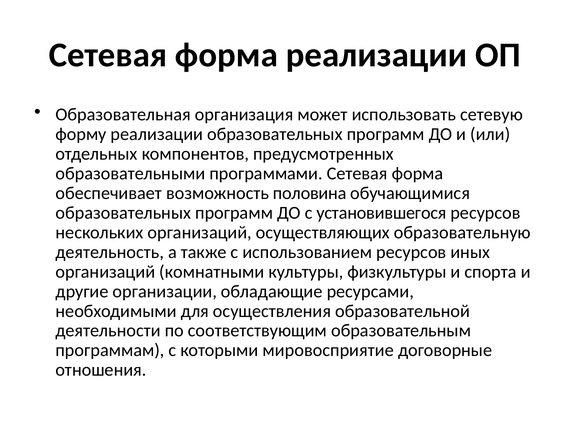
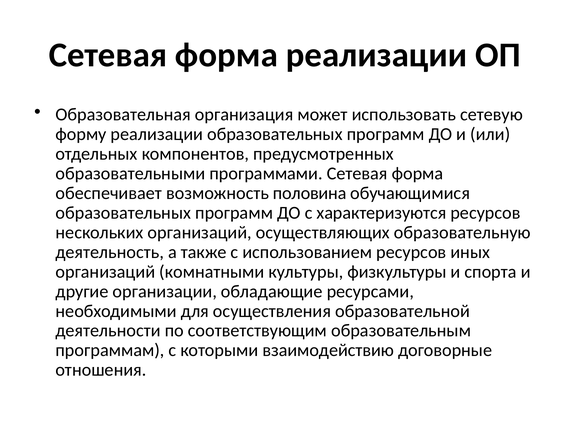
установившегося: установившегося -> характеризуются
мировосприятие: мировосприятие -> взаимодействию
